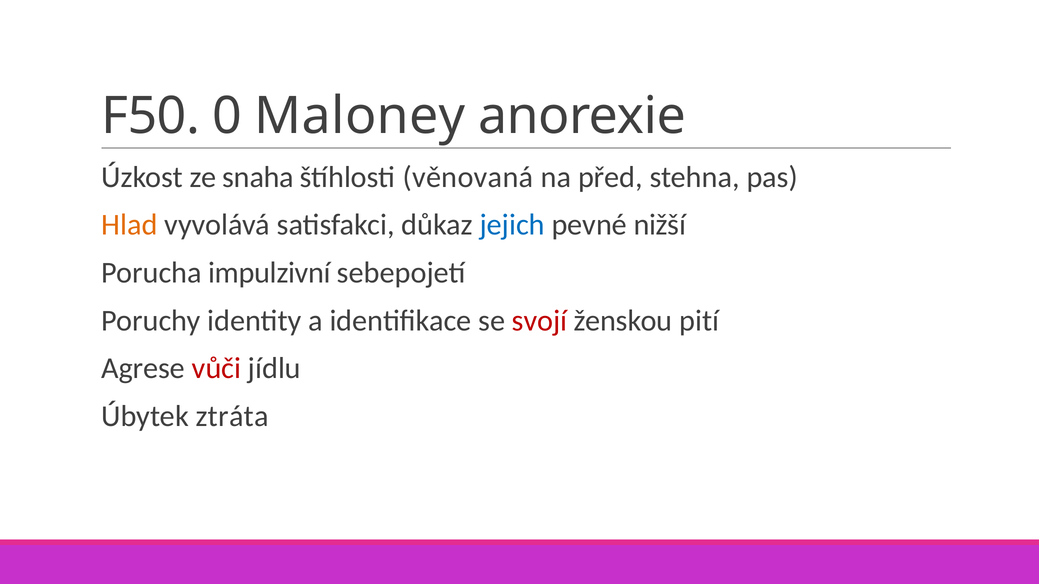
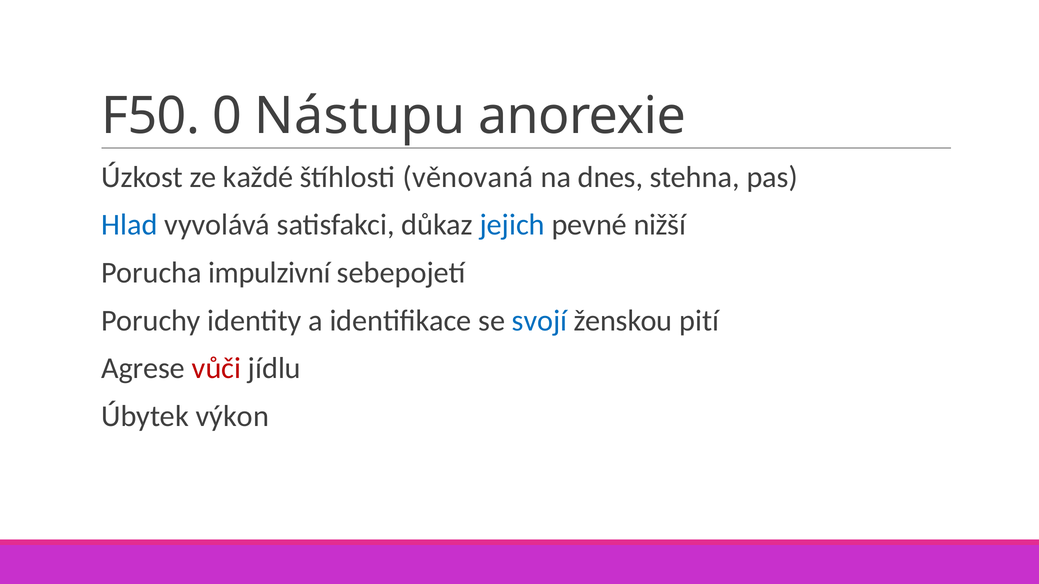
Maloney: Maloney -> Nástupu
snaha: snaha -> každé
před: před -> dnes
Hlad colour: orange -> blue
svojí colour: red -> blue
ztráta: ztráta -> výkon
